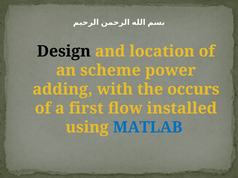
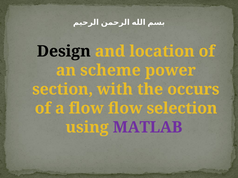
adding: adding -> section
a first: first -> flow
installed: installed -> selection
MATLAB colour: blue -> purple
